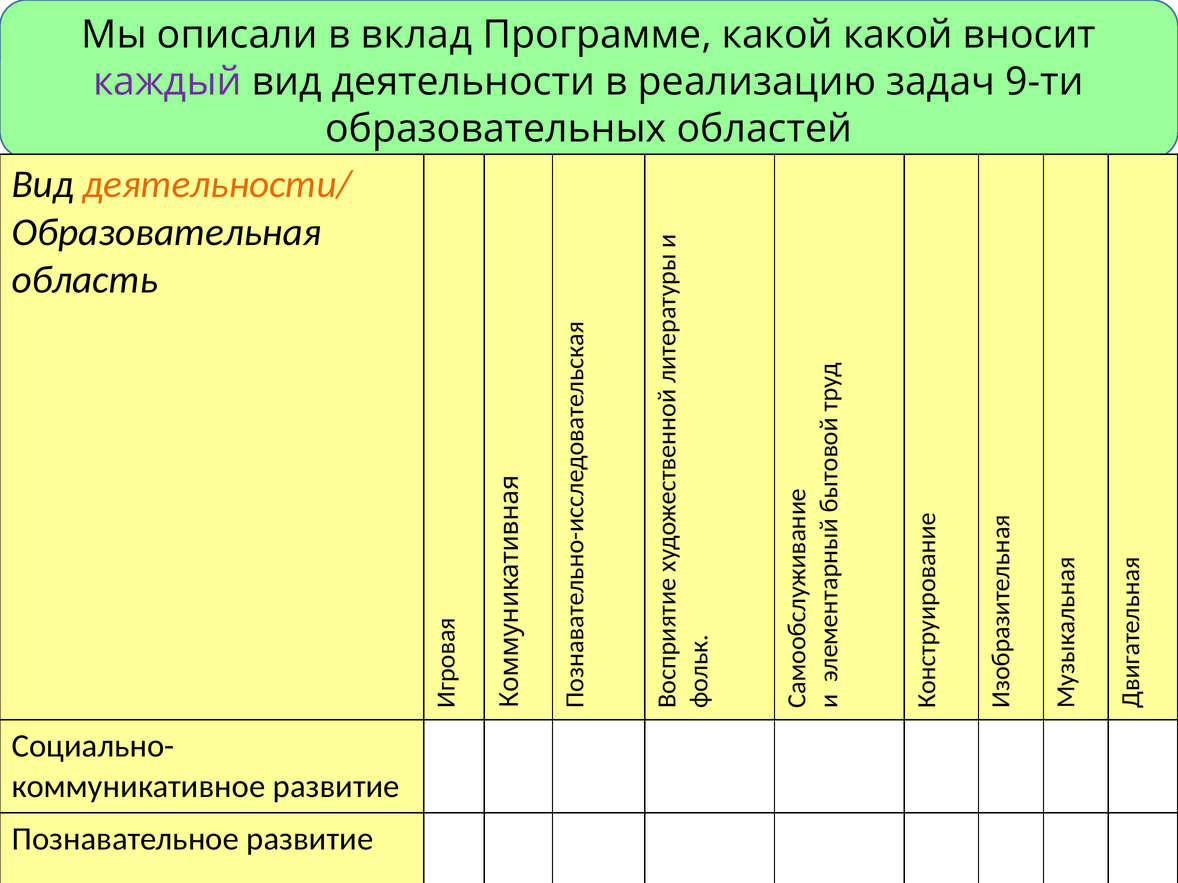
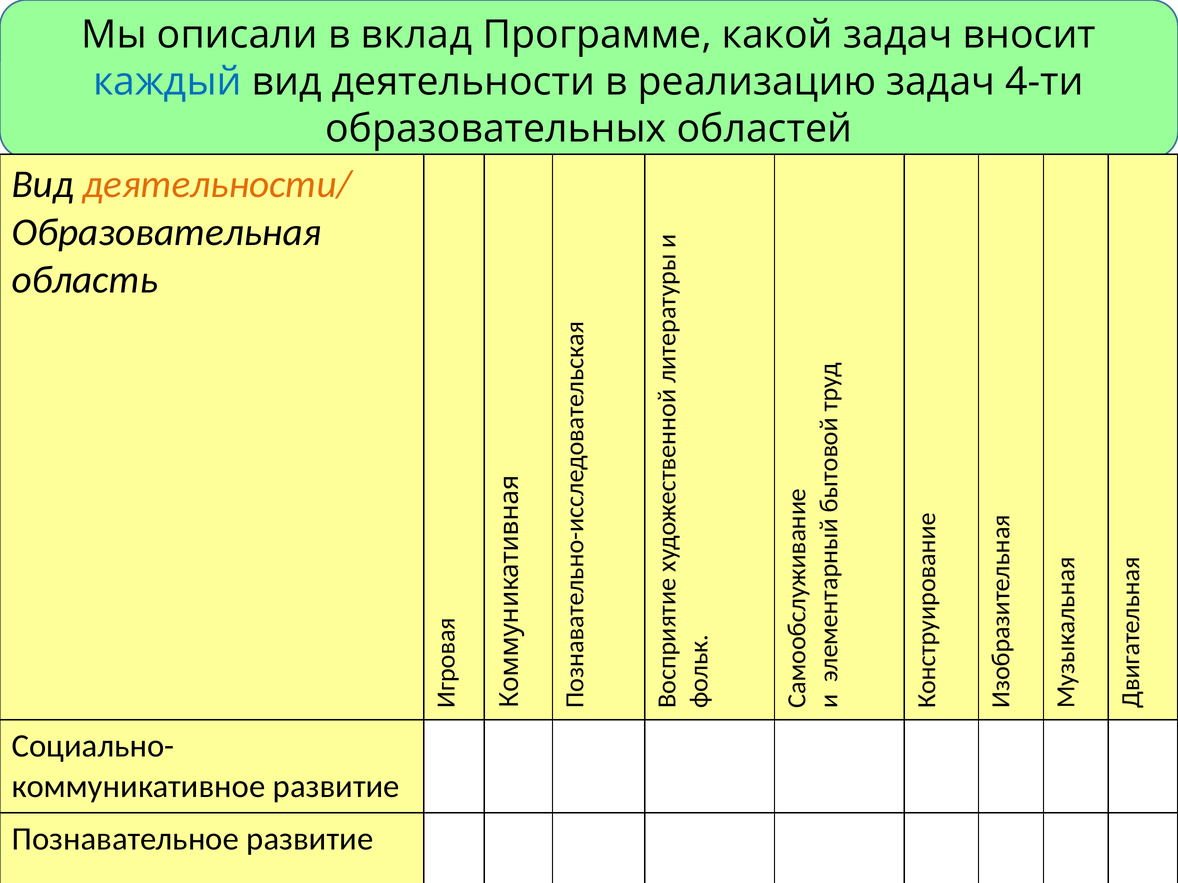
какой какой: какой -> задач
каждый colour: purple -> blue
9-ти: 9-ти -> 4-ти
